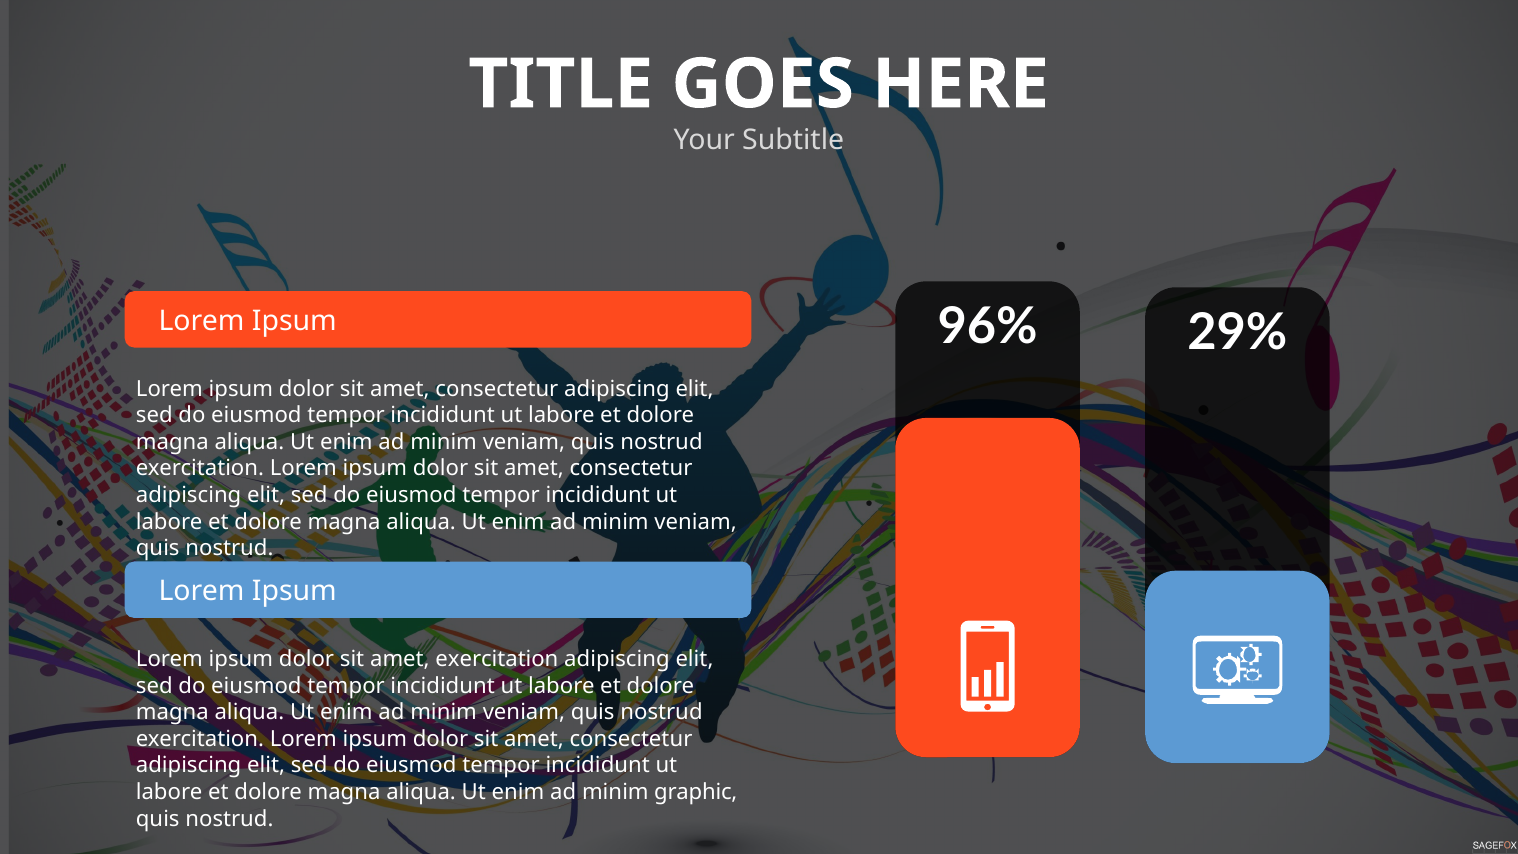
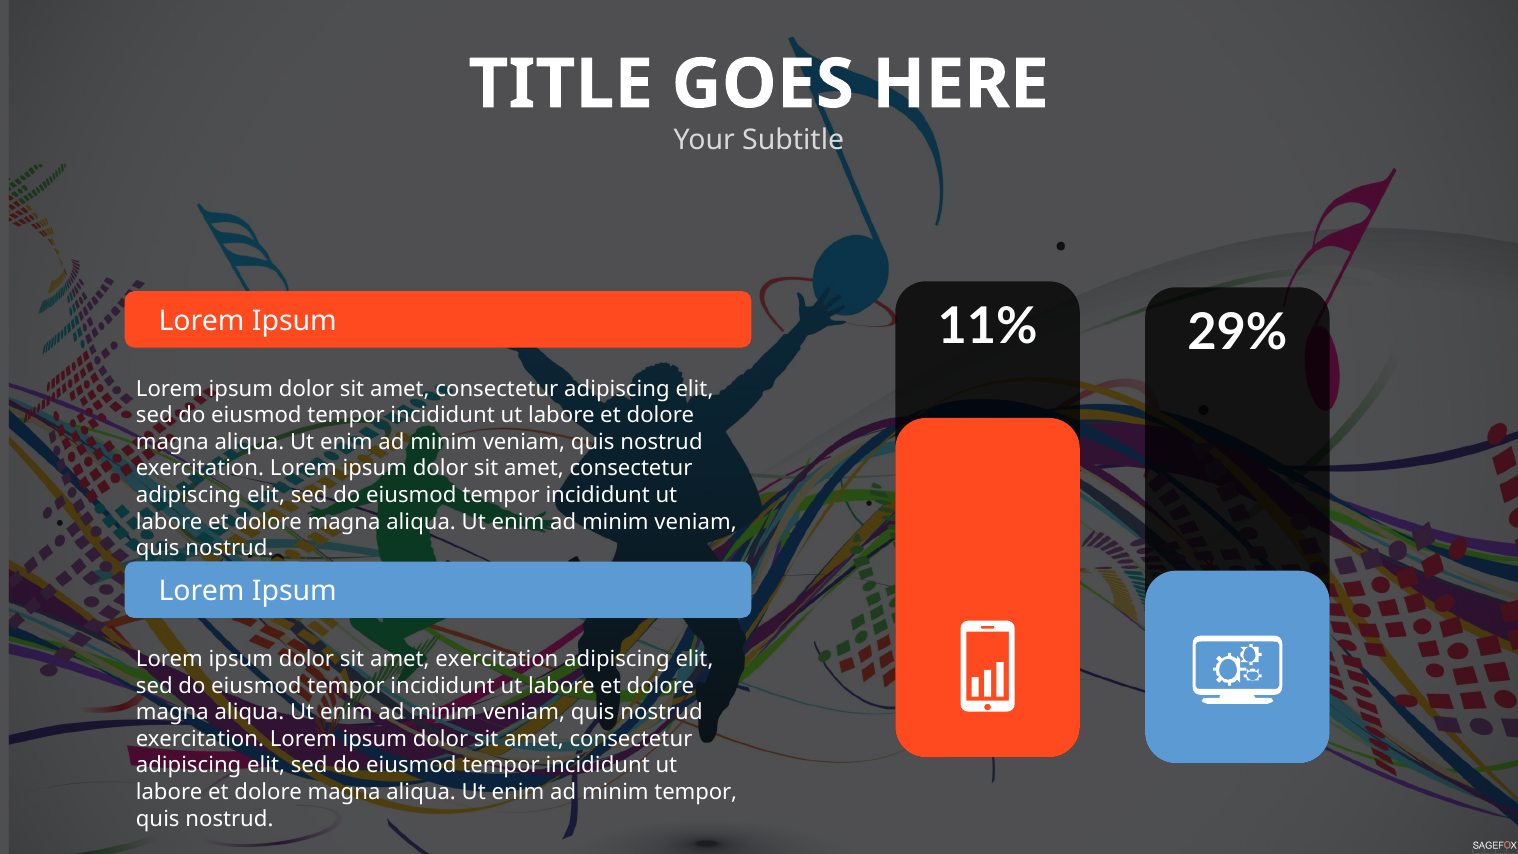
96%: 96% -> 11%
minim graphic: graphic -> tempor
